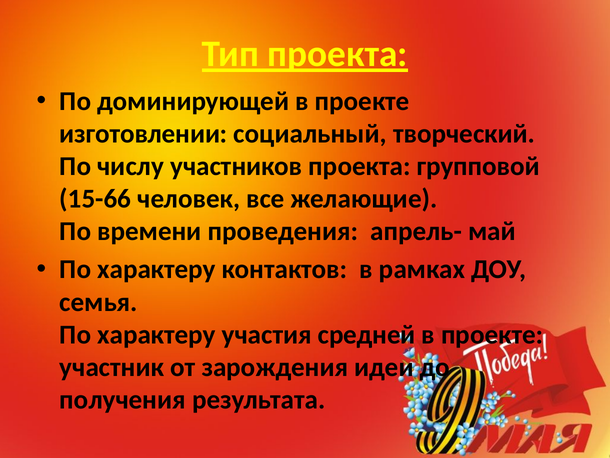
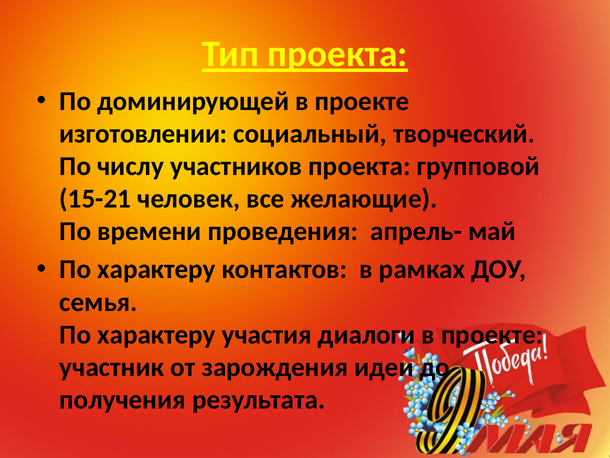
15-66: 15-66 -> 15-21
средней: средней -> диалоги
